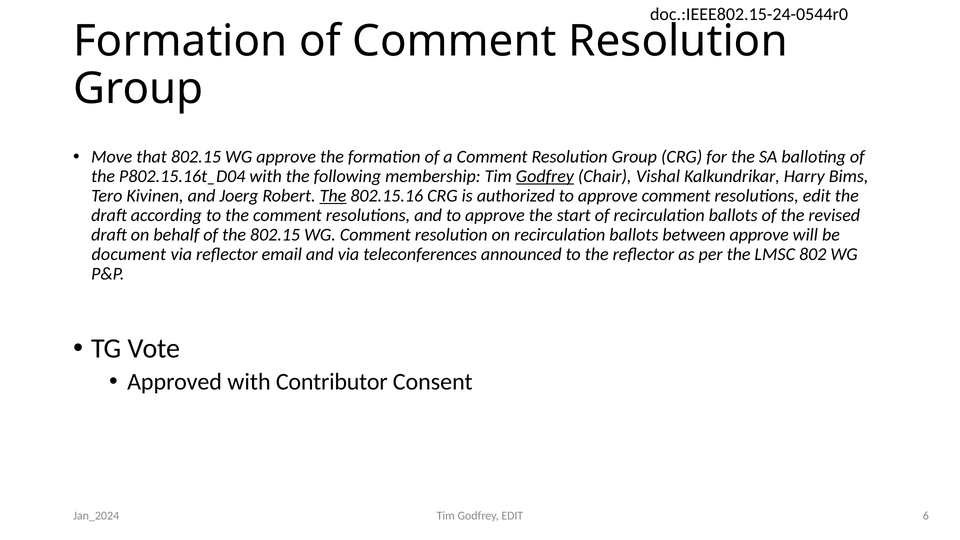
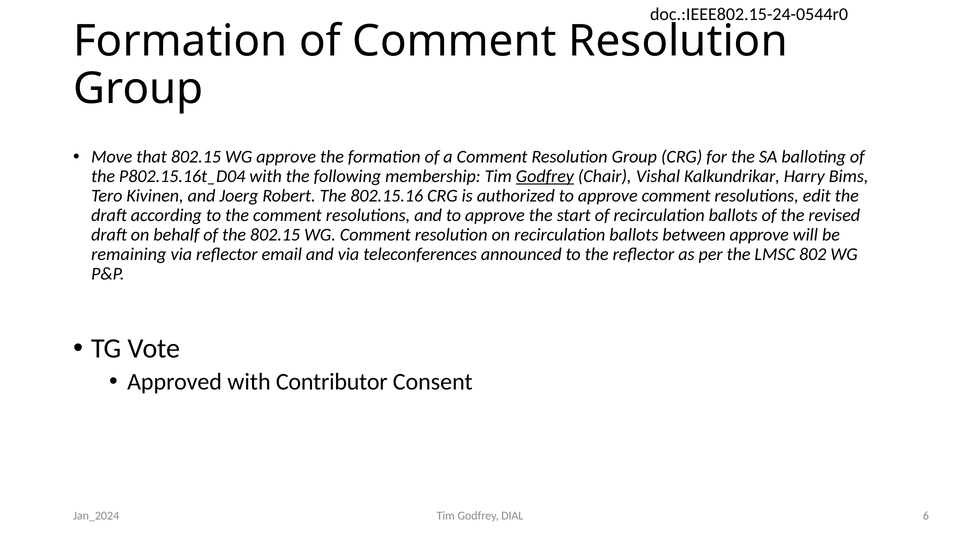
The at (333, 196) underline: present -> none
document: document -> remaining
Godfrey EDIT: EDIT -> DIAL
